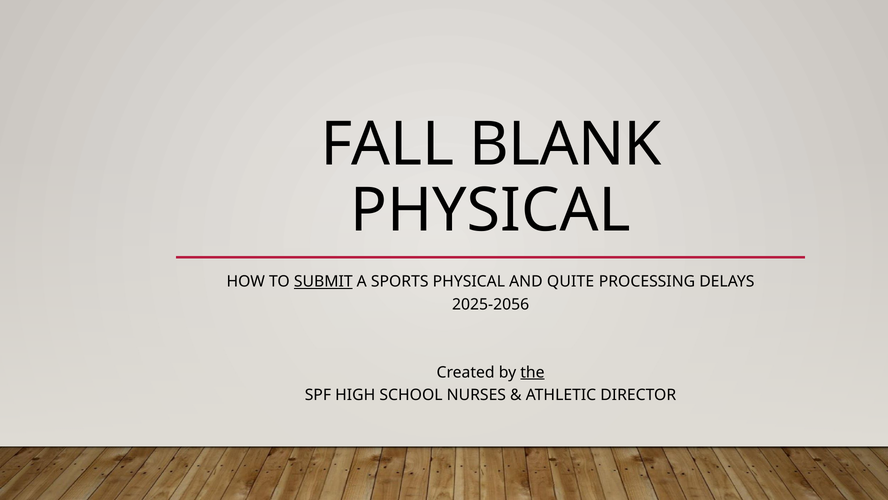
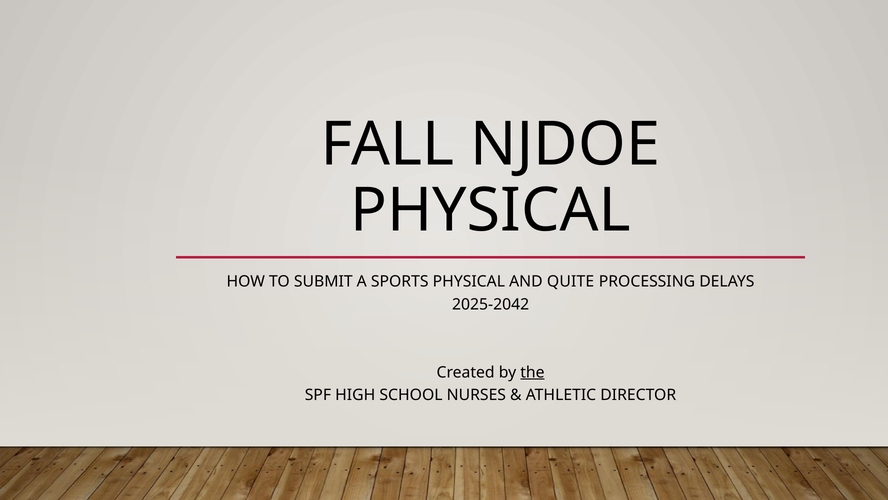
BLANK: BLANK -> NJDOE
SUBMIT underline: present -> none
2025-2056: 2025-2056 -> 2025-2042
